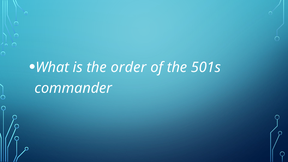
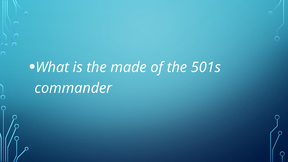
order: order -> made
